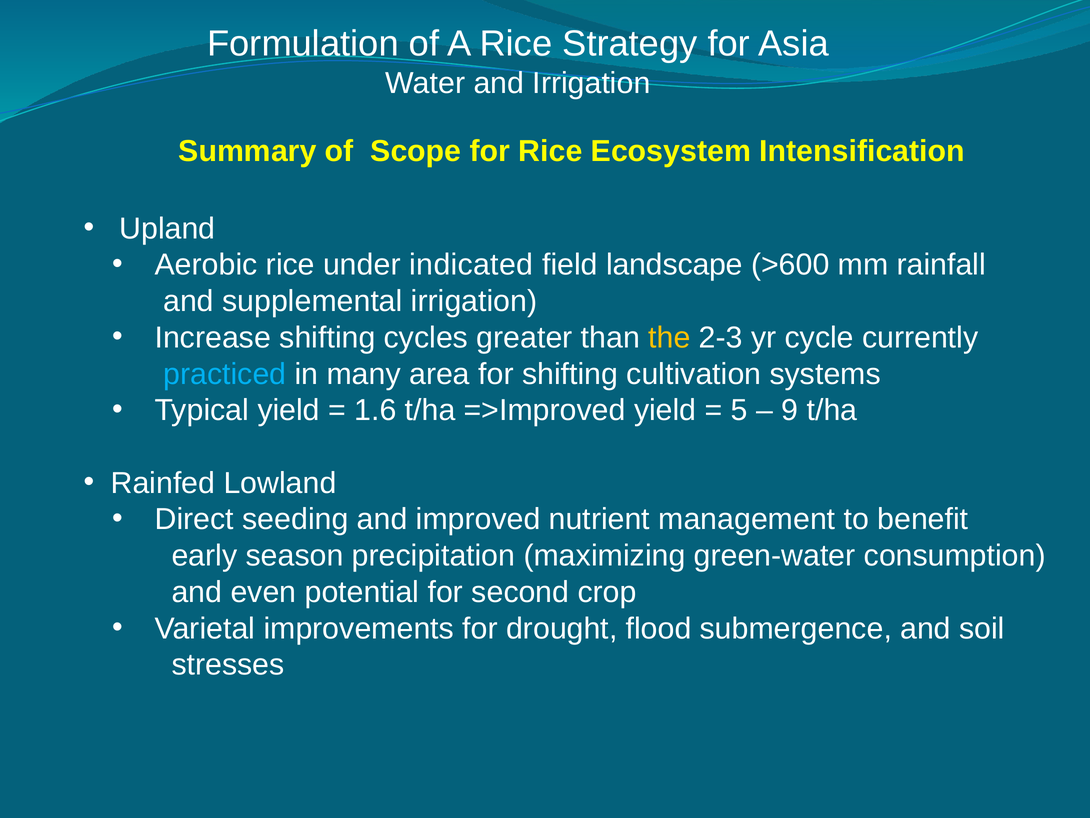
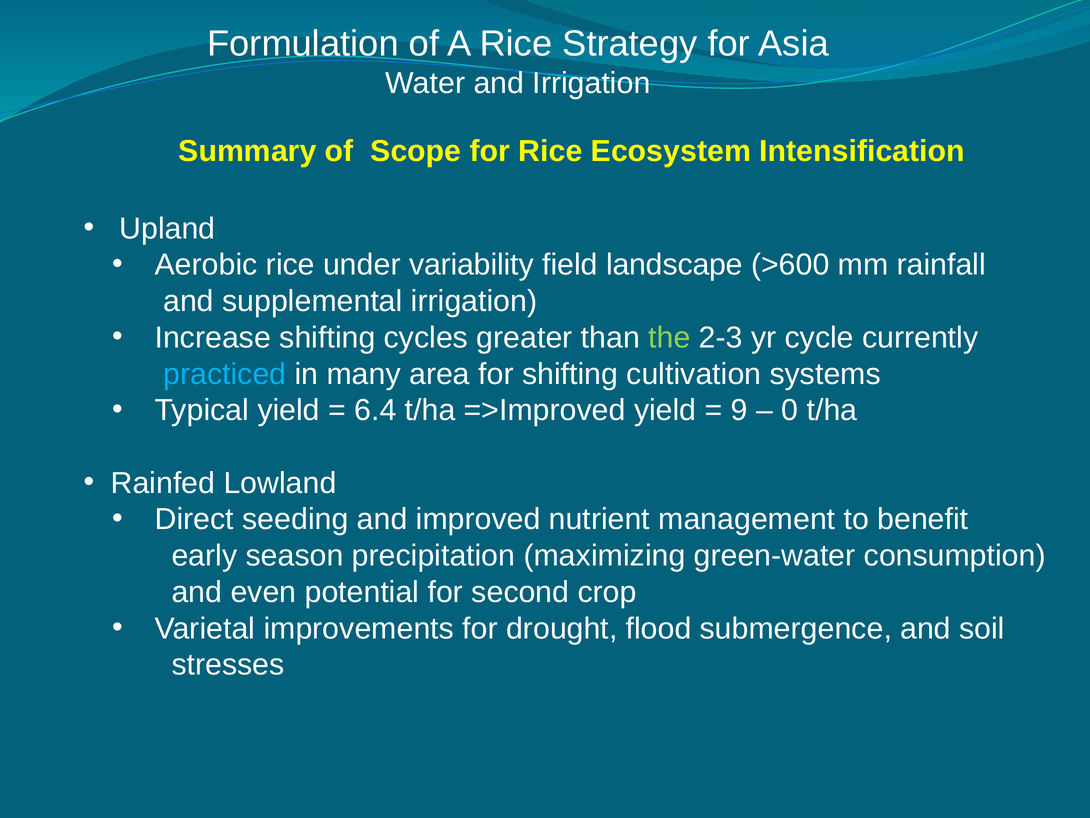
indicated: indicated -> variability
the colour: yellow -> light green
1.6: 1.6 -> 6.4
5: 5 -> 9
9: 9 -> 0
